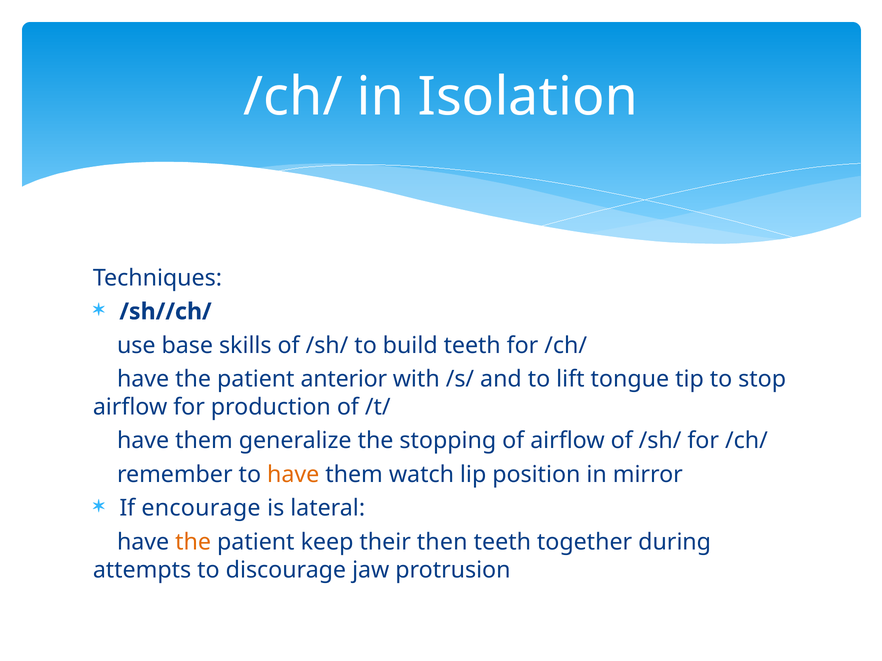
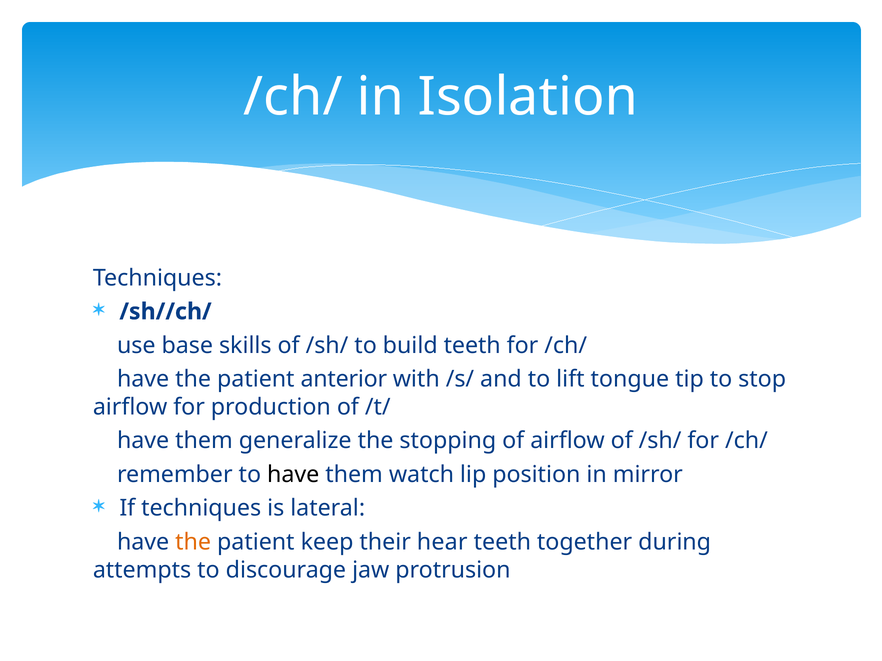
have at (293, 475) colour: orange -> black
If encourage: encourage -> techniques
then: then -> hear
